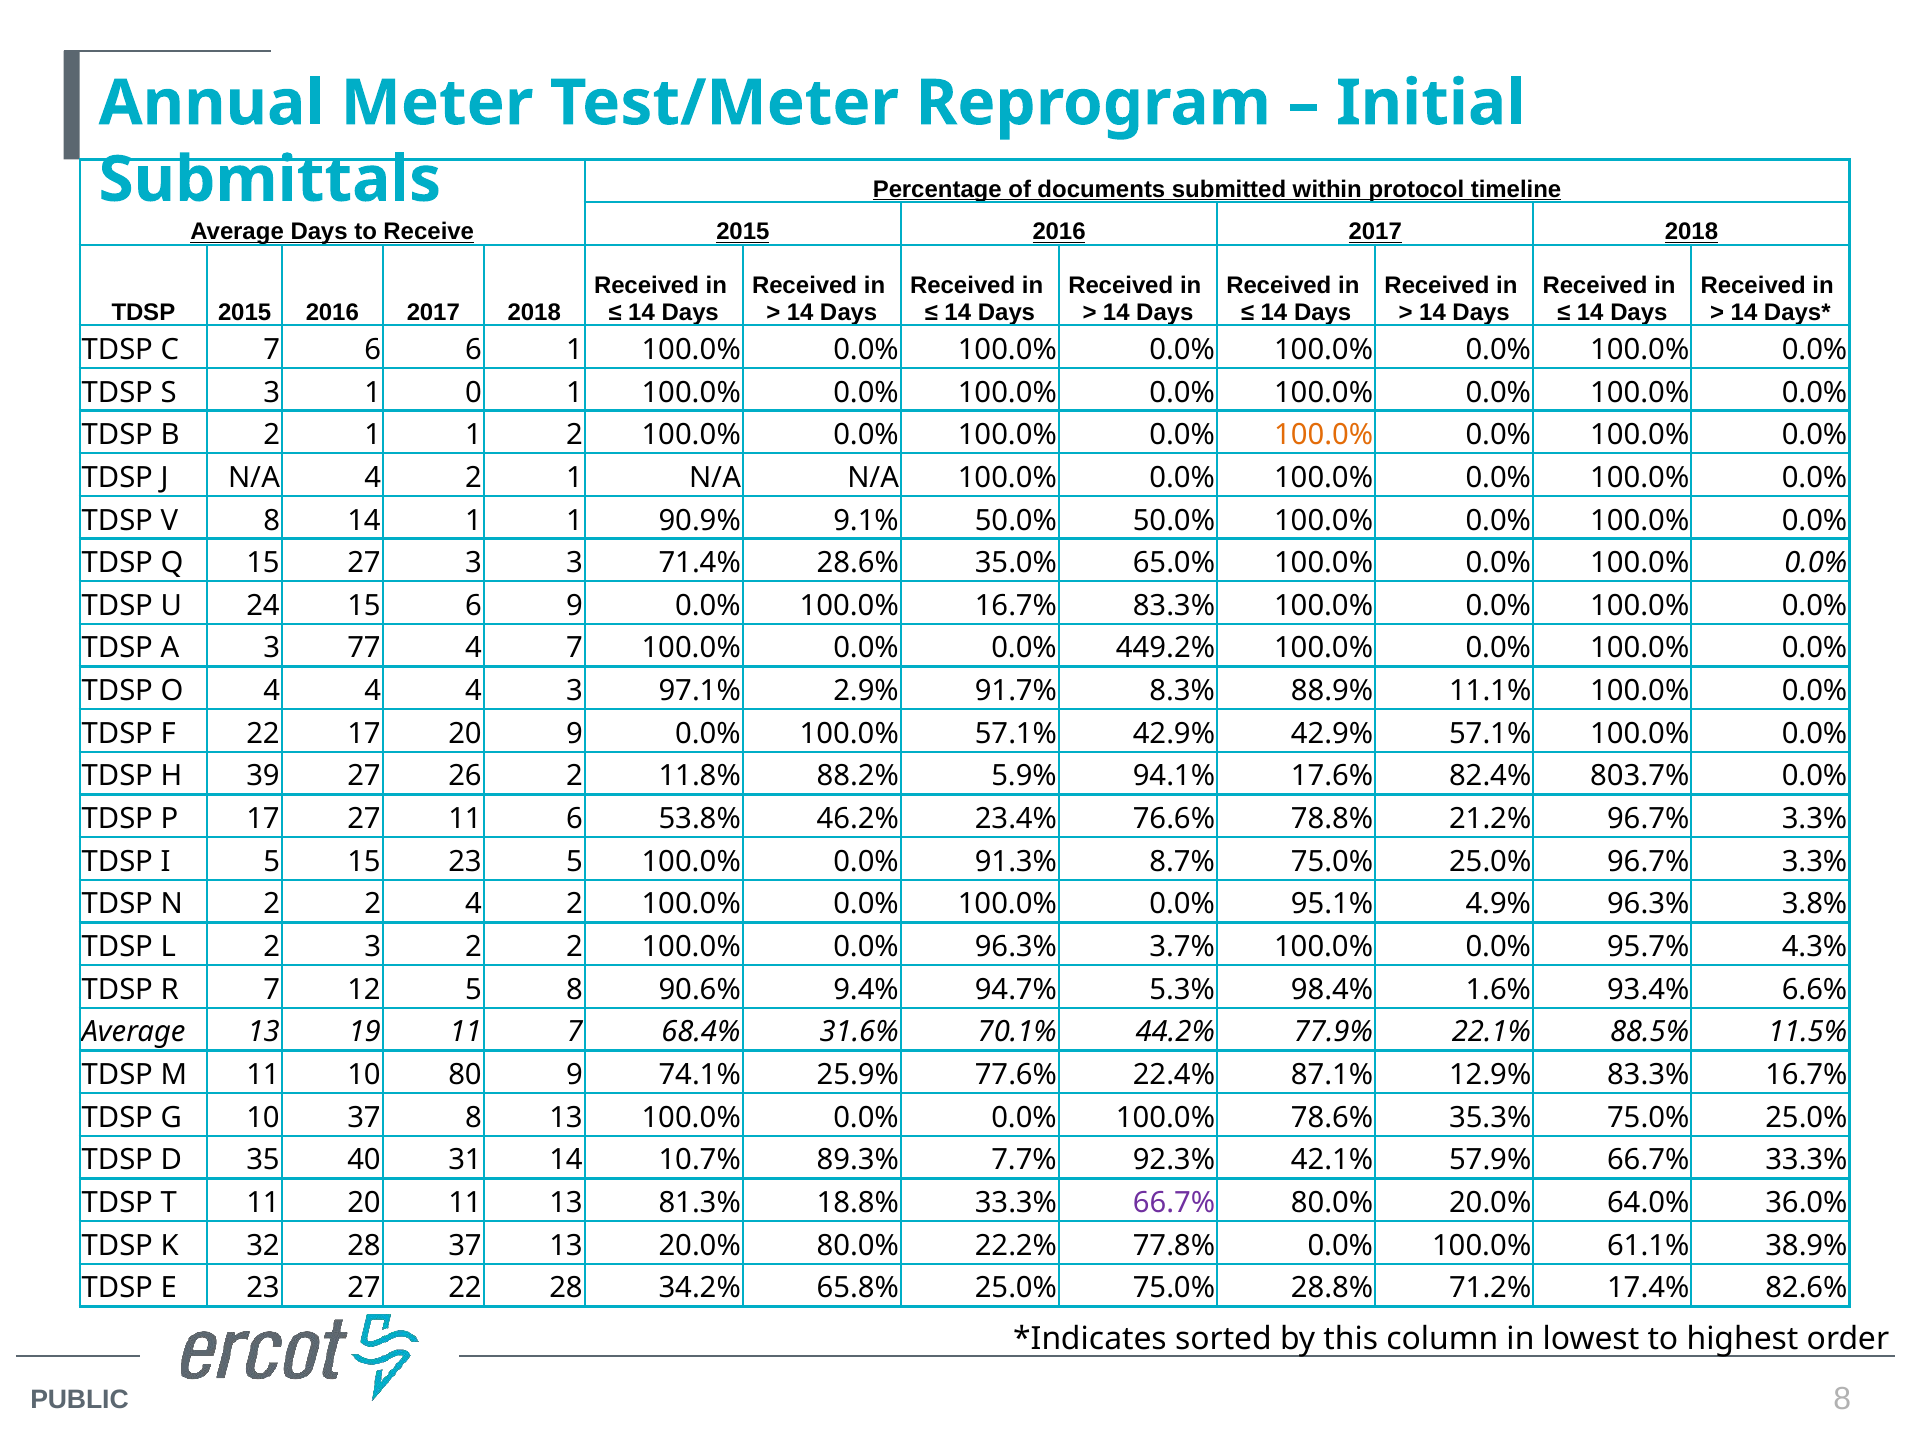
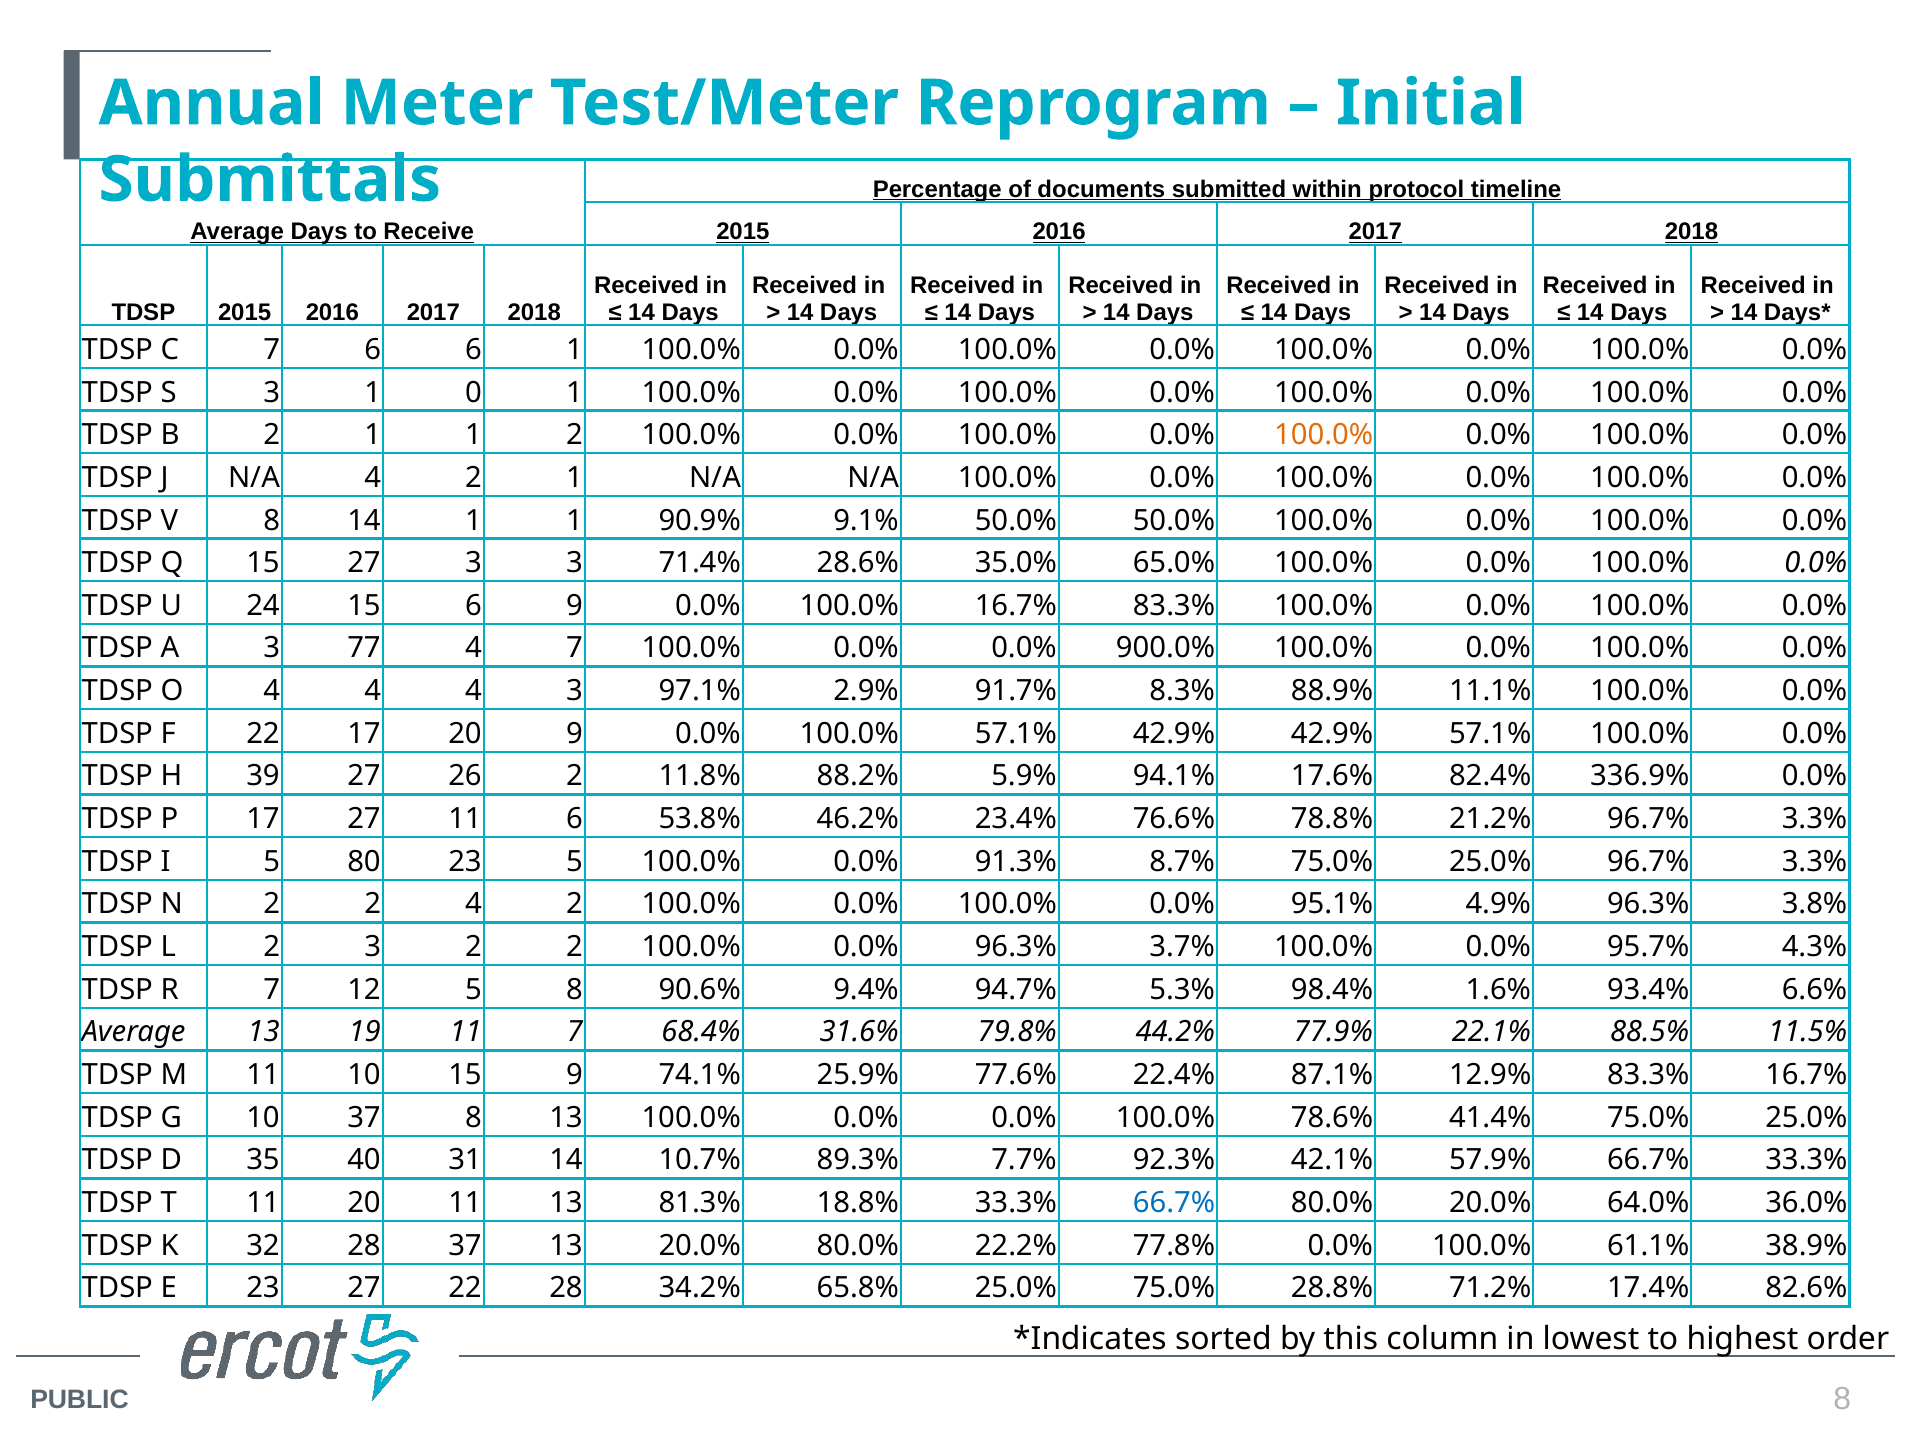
449.2%: 449.2% -> 900.0%
803.7%: 803.7% -> 336.9%
5 15: 15 -> 80
70.1%: 70.1% -> 79.8%
10 80: 80 -> 15
35.3%: 35.3% -> 41.4%
66.7% at (1174, 1203) colour: purple -> blue
